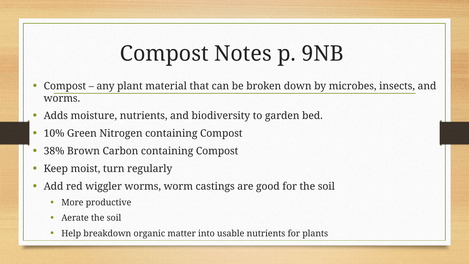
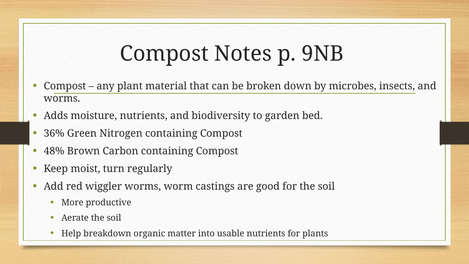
10%: 10% -> 36%
38%: 38% -> 48%
